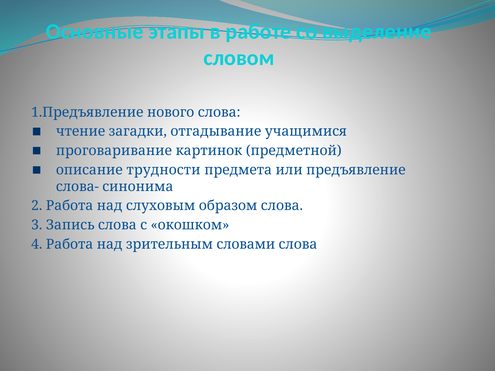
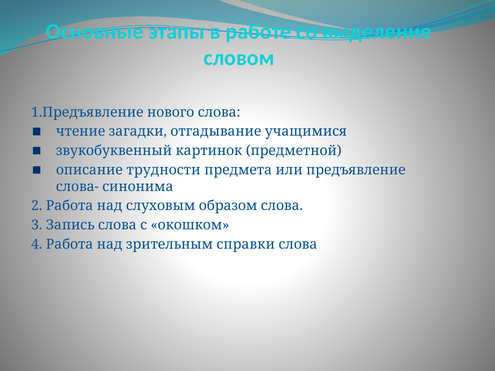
проговаривание: проговаривание -> звукобуквенный
словами: словами -> справки
